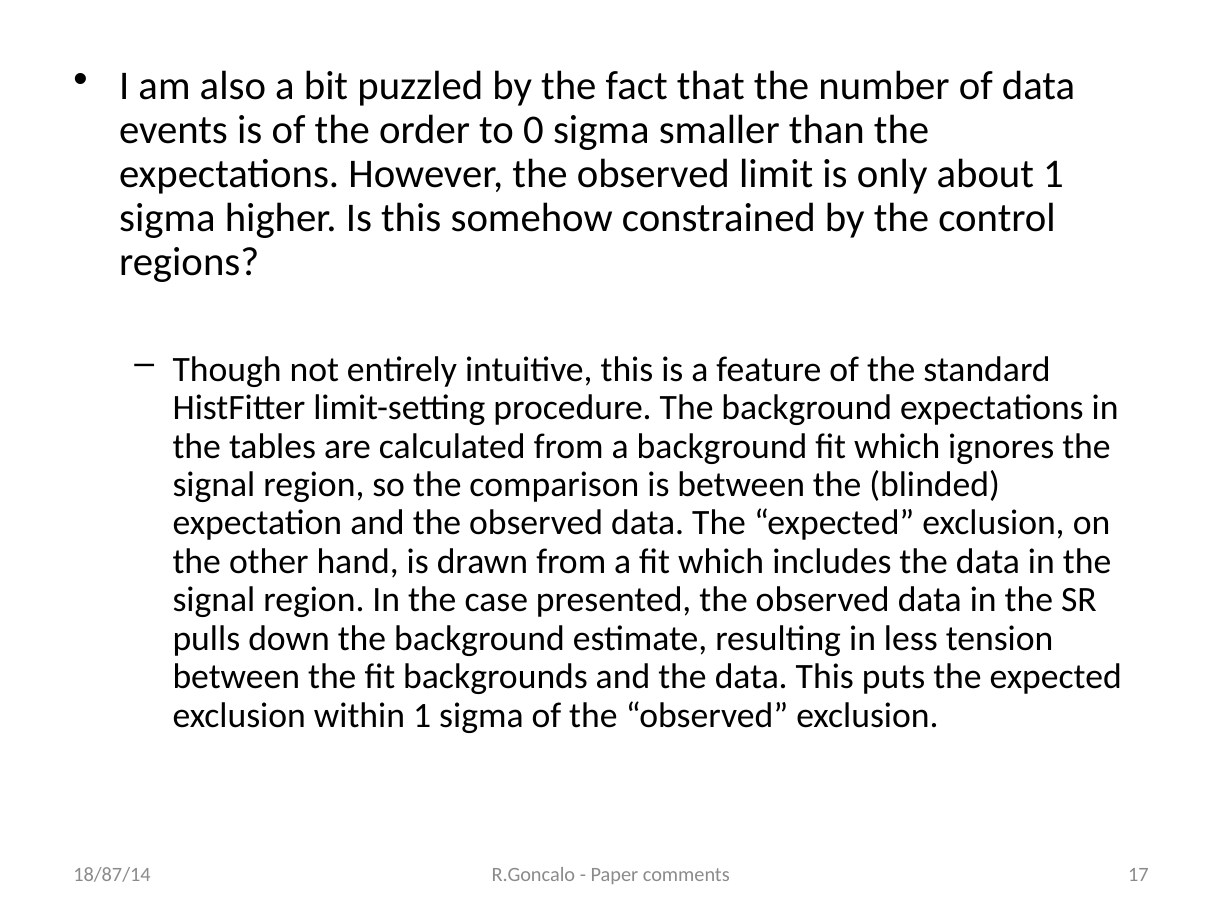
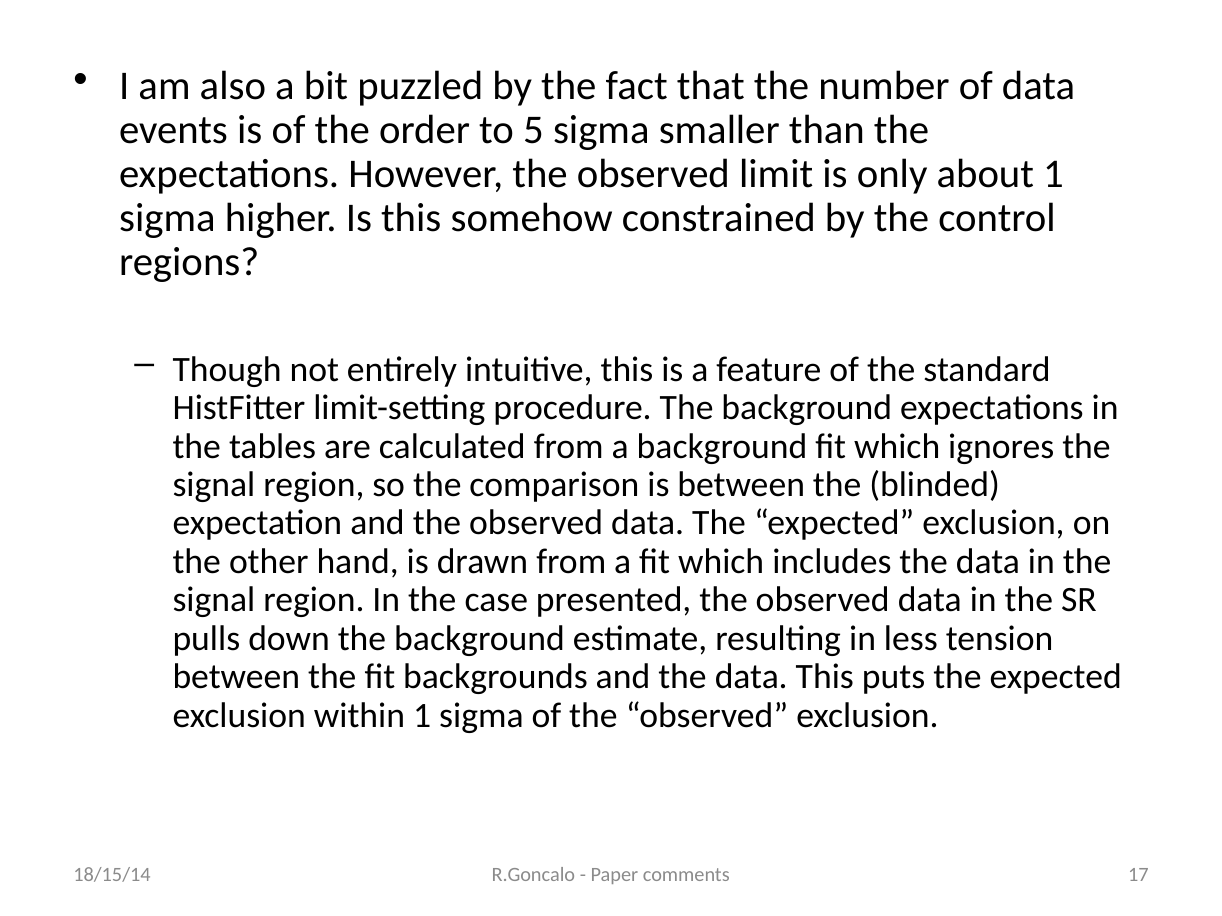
0: 0 -> 5
18/87/14: 18/87/14 -> 18/15/14
